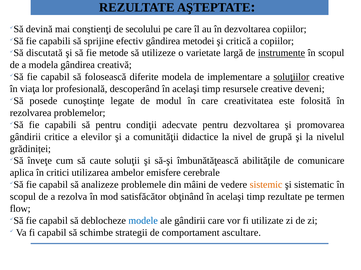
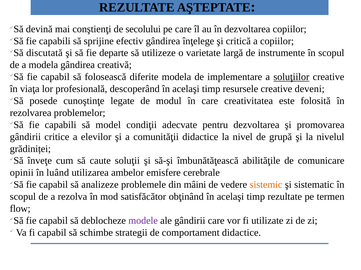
metodei: metodei -> înţelege
metode: metode -> departe
instrumente underline: present -> none
să pentru: pentru -> model
aplica: aplica -> opinii
critici: critici -> luând
modele colour: blue -> purple
comportament ascultare: ascultare -> didactice
